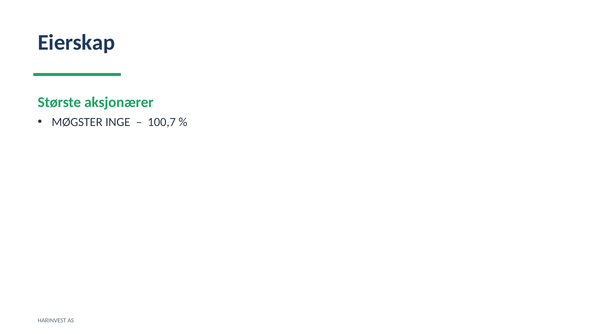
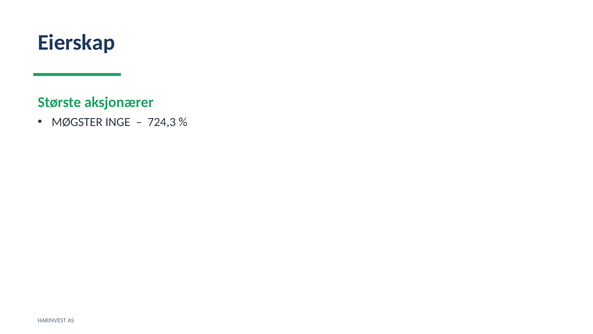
100,7: 100,7 -> 724,3
